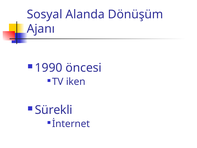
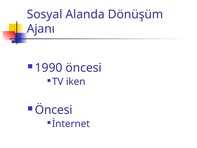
Sürekli at (54, 110): Sürekli -> Öncesi
